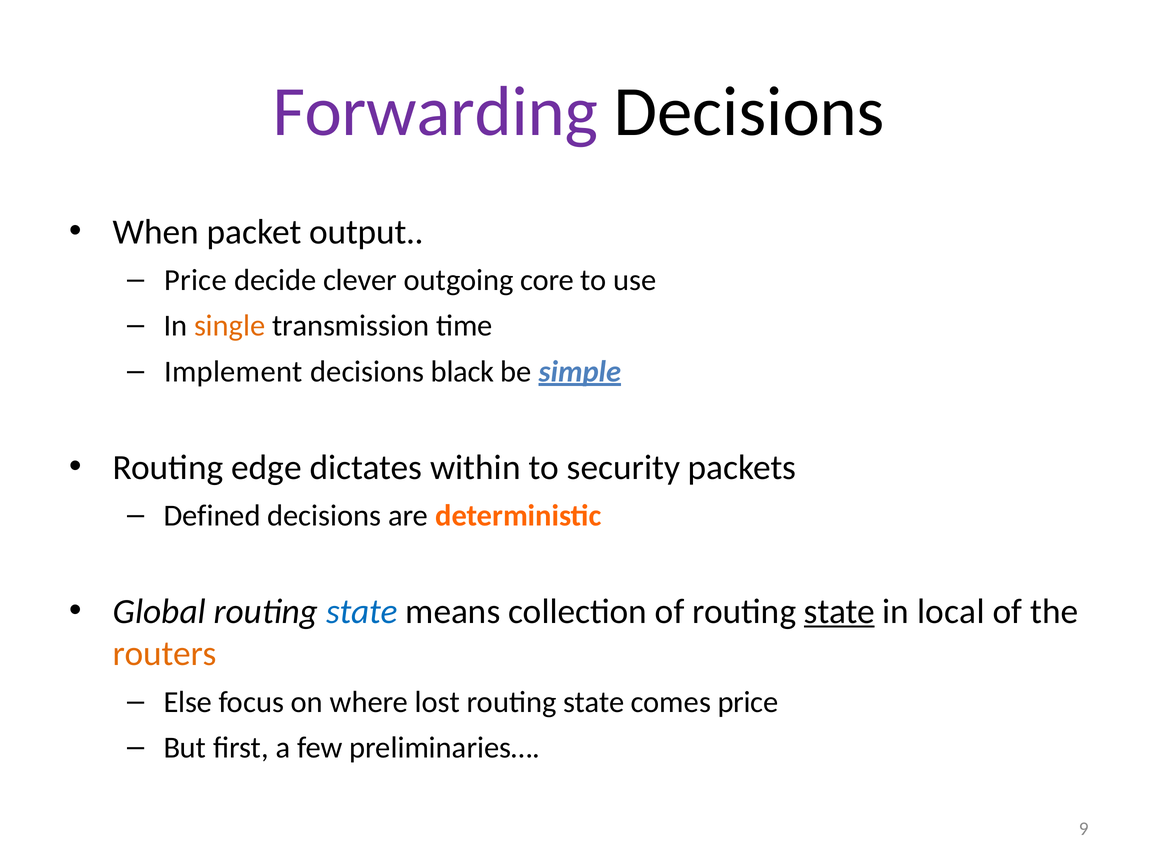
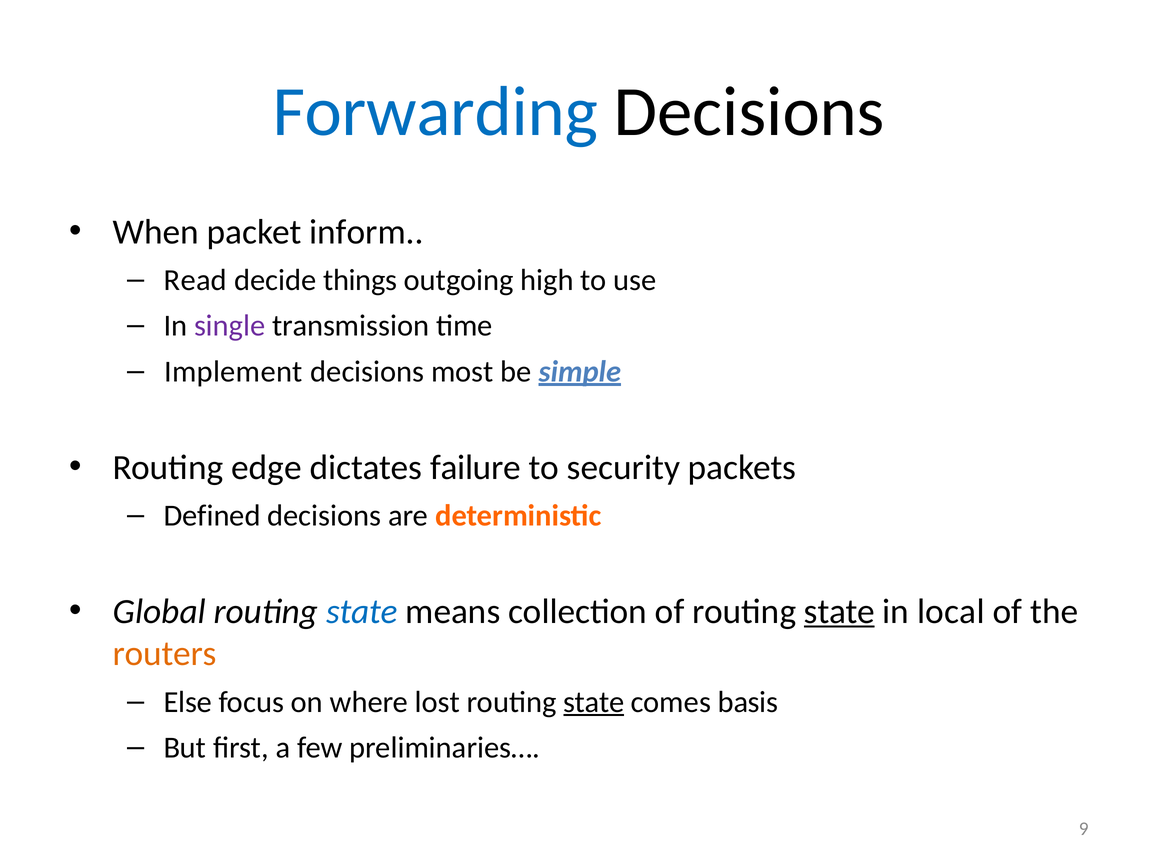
Forwarding colour: purple -> blue
output: output -> inform
Price at (195, 280): Price -> Read
clever: clever -> things
core: core -> high
single colour: orange -> purple
black: black -> most
within: within -> failure
state at (594, 702) underline: none -> present
comes price: price -> basis
